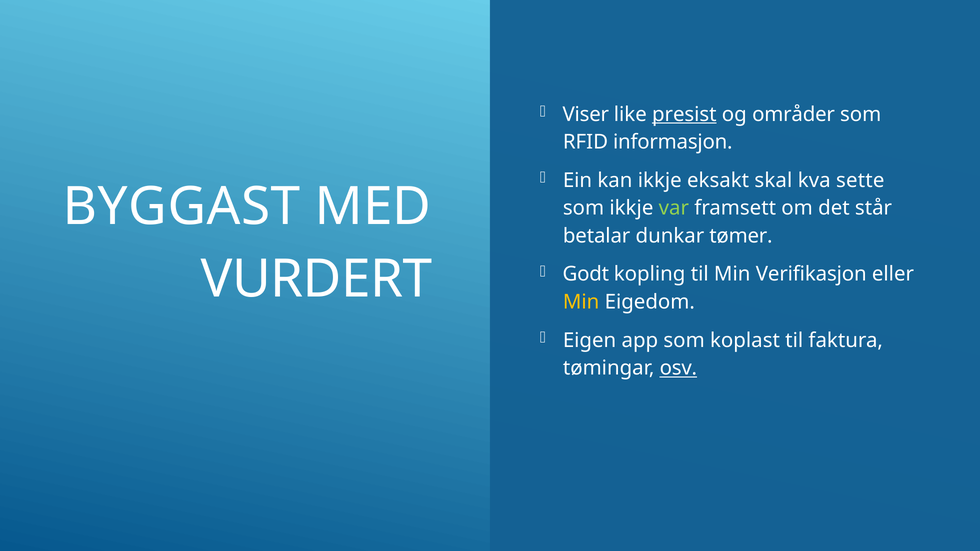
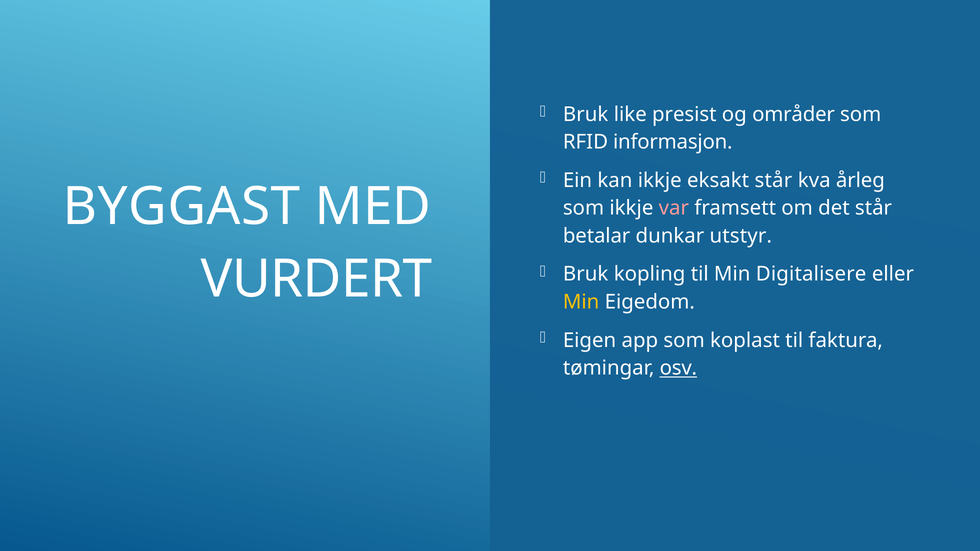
Viser at (586, 114): Viser -> Bruk
presist underline: present -> none
eksakt skal: skal -> står
sette: sette -> årleg
var colour: light green -> pink
tømer: tømer -> utstyr
Godt at (586, 274): Godt -> Bruk
Verifikasjon: Verifikasjon -> Digitalisere
